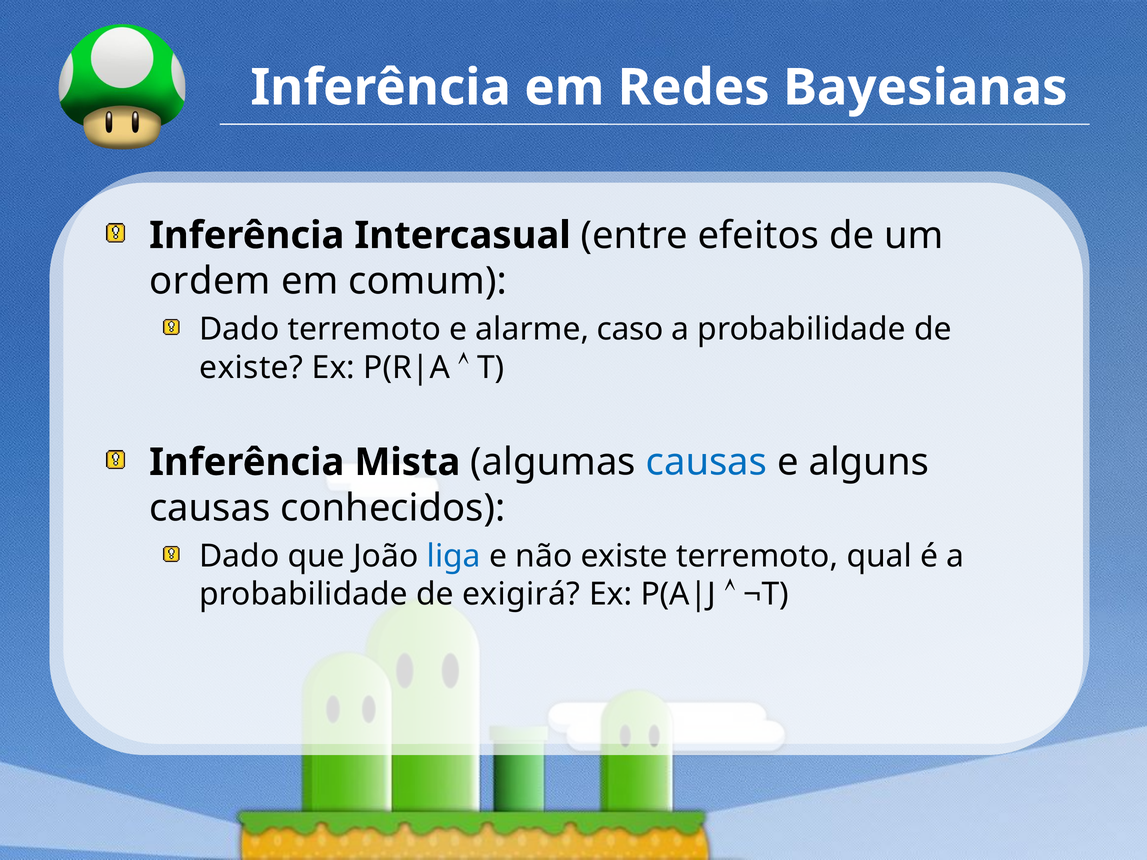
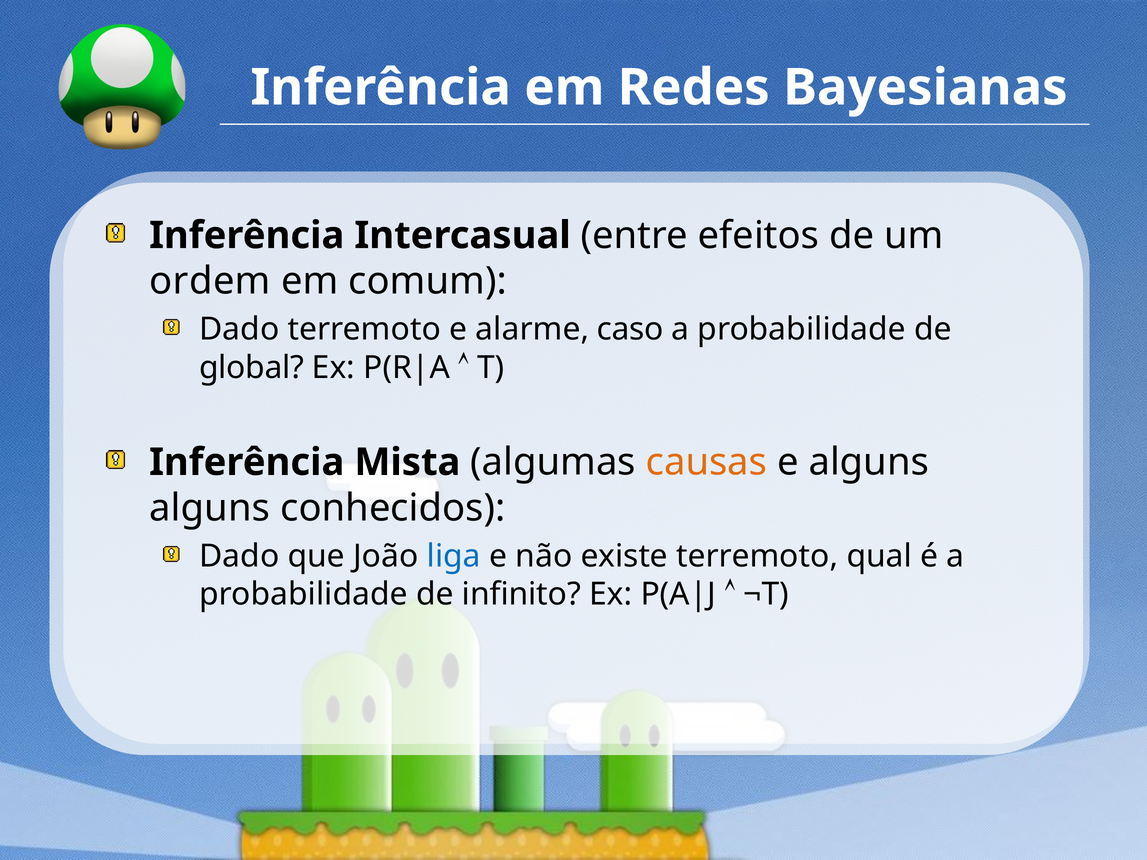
existe at (251, 368): existe -> global
causas at (707, 462) colour: blue -> orange
causas at (210, 508): causas -> alguns
exigirá: exigirá -> infinito
